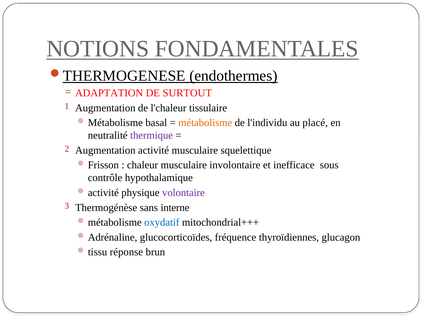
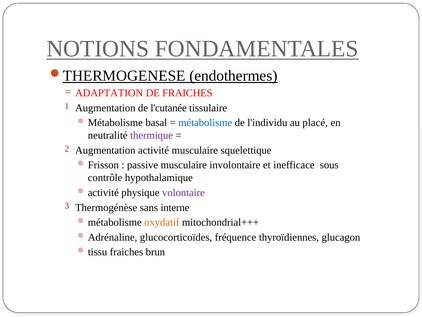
DE SURTOUT: SURTOUT -> FRAICHES
l'chaleur: l'chaleur -> l'cutanée
métabolisme colour: orange -> blue
chaleur: chaleur -> passive
oxydatif colour: blue -> orange
réponse at (126, 252): réponse -> fraiches
